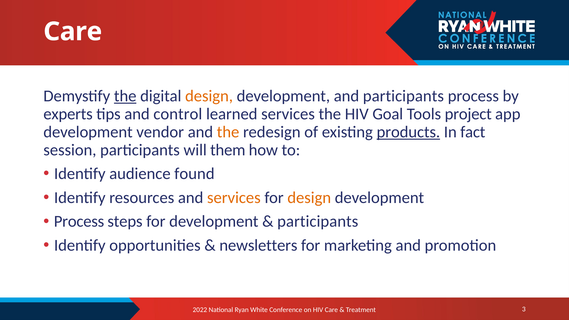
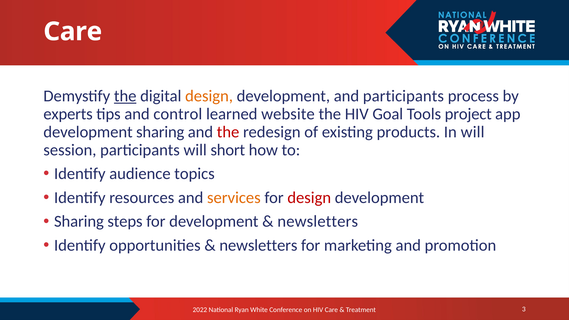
learned services: services -> website
development vendor: vendor -> sharing
the at (228, 132) colour: orange -> red
products underline: present -> none
In fact: fact -> will
them: them -> short
found: found -> topics
design at (309, 198) colour: orange -> red
Process at (79, 222): Process -> Sharing
participants at (318, 222): participants -> newsletters
